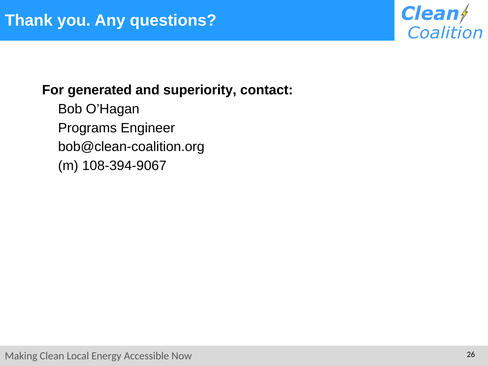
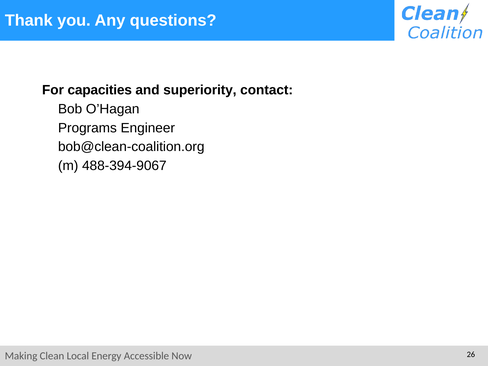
generated: generated -> capacities
108-394-9067: 108-394-9067 -> 488-394-9067
